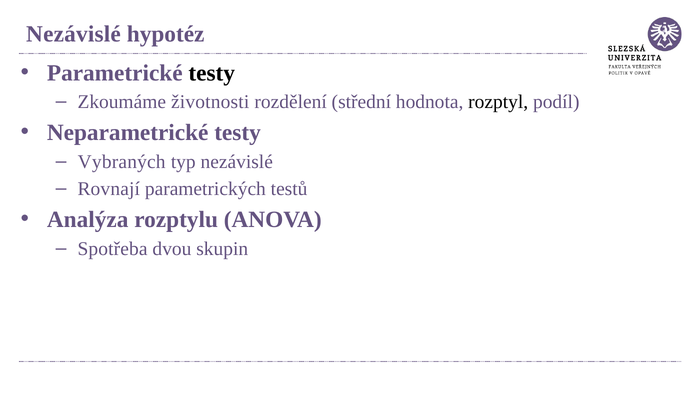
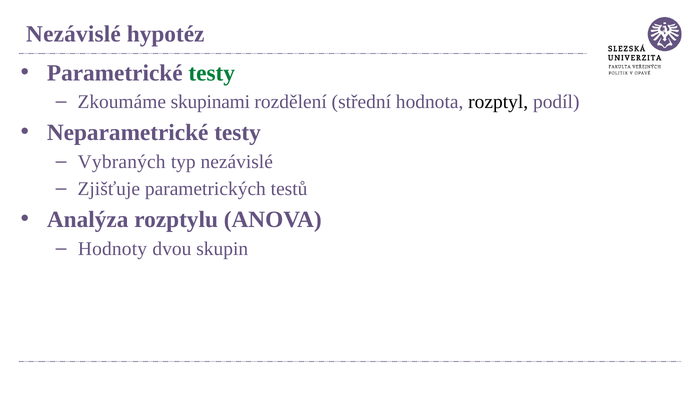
testy at (212, 73) colour: black -> green
životnosti: životnosti -> skupinami
Rovnají: Rovnají -> Zjišťuje
Spotřeba: Spotřeba -> Hodnoty
